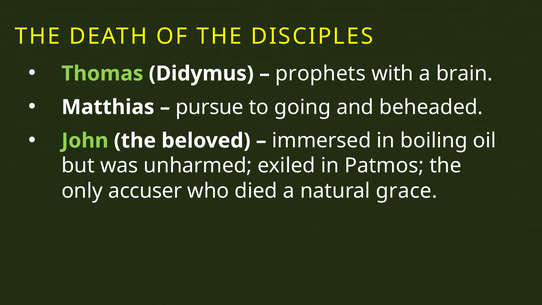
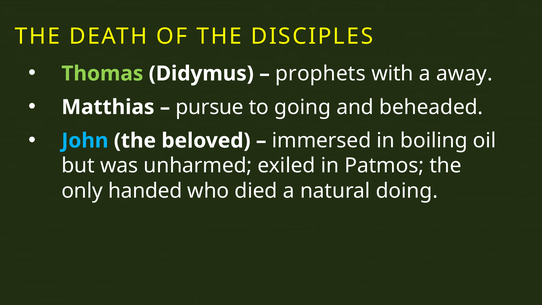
brain: brain -> away
John colour: light green -> light blue
accuser: accuser -> handed
grace: grace -> doing
